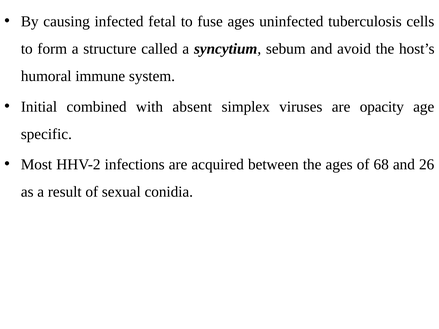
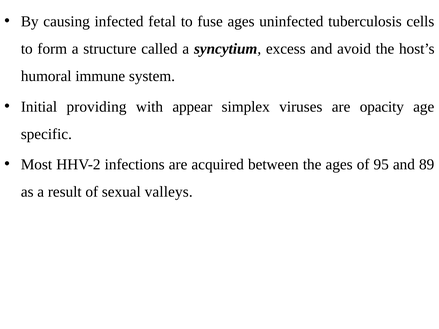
sebum: sebum -> excess
combined: combined -> providing
absent: absent -> appear
68: 68 -> 95
26: 26 -> 89
conidia: conidia -> valleys
